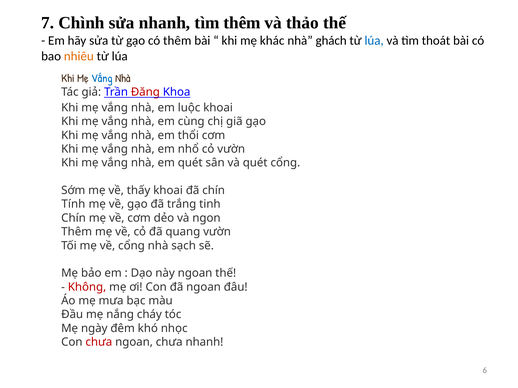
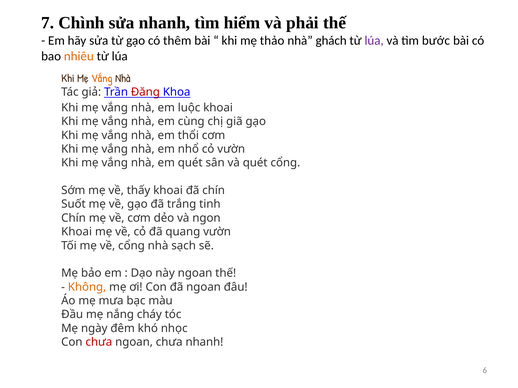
tìm thêm: thêm -> hiểm
thảo: thảo -> phải
khác: khác -> thảo
lúa at (374, 41) colour: blue -> purple
thoát: thoát -> bước
Vắng at (102, 78) colour: blue -> orange
Tính: Tính -> Suốt
Thêm at (77, 232): Thêm -> Khoai
Không colour: red -> orange
